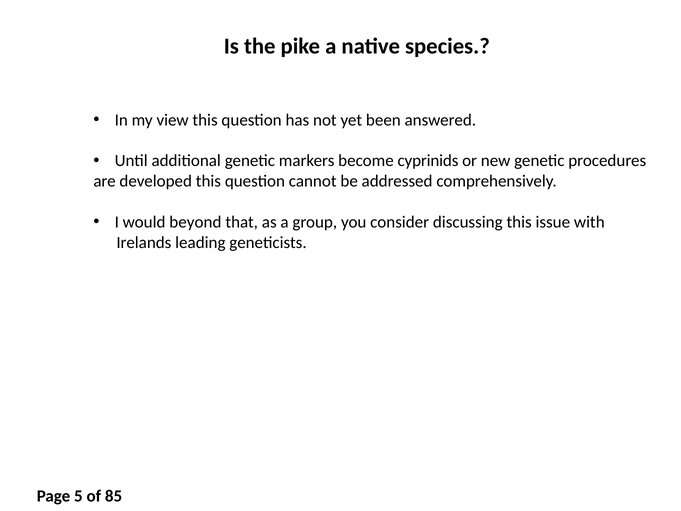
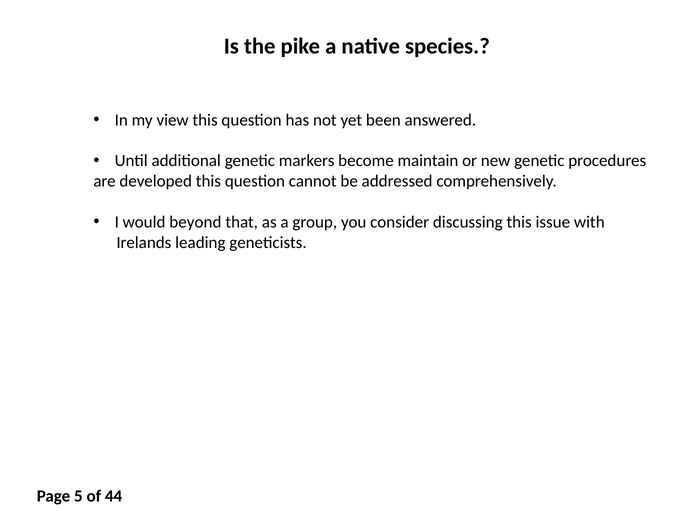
cyprinids: cyprinids -> maintain
85: 85 -> 44
